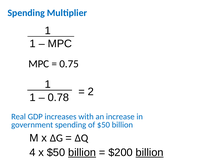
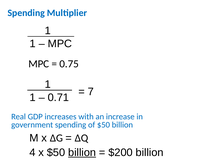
2: 2 -> 7
0.78: 0.78 -> 0.71
billion at (150, 153) underline: present -> none
